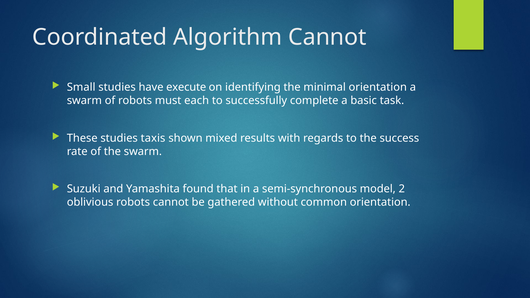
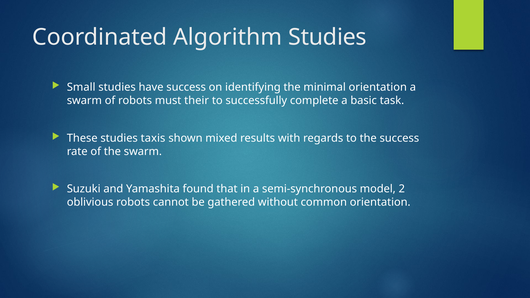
Algorithm Cannot: Cannot -> Studies
have execute: execute -> success
each: each -> their
